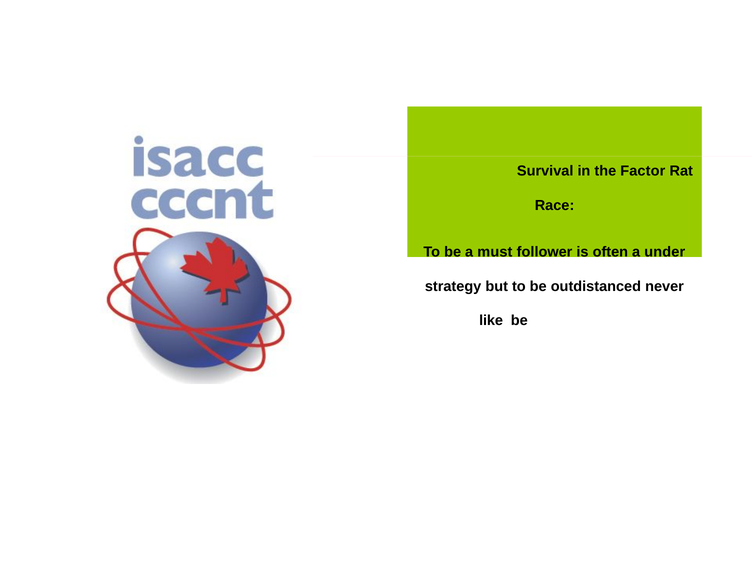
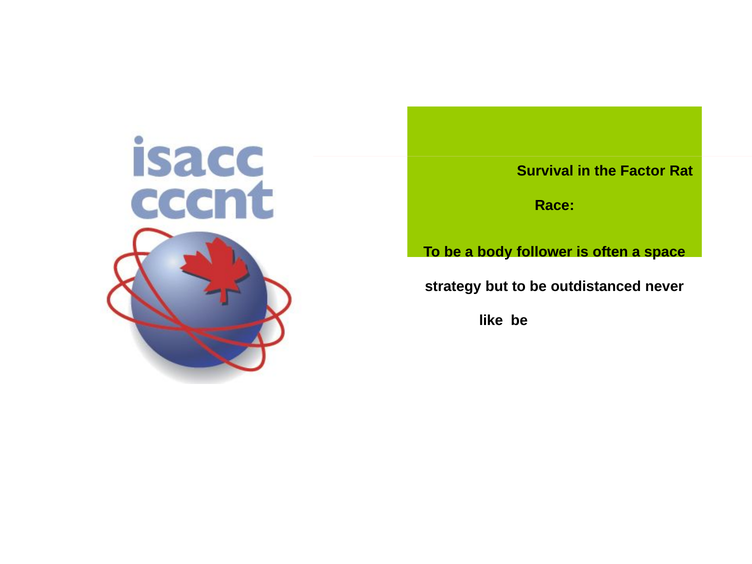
must: must -> body
under: under -> space
